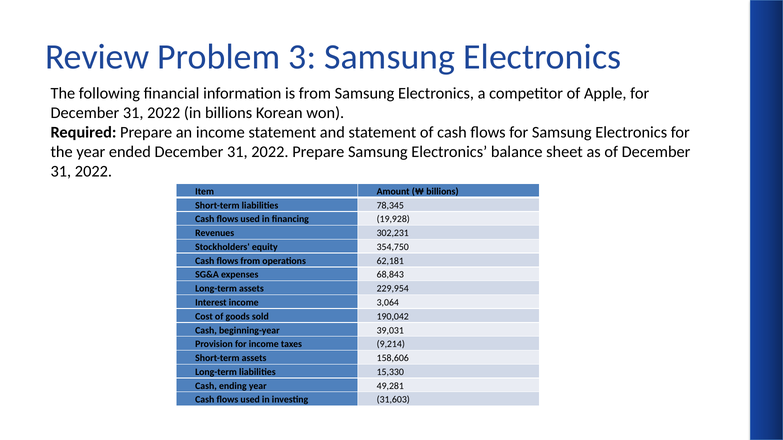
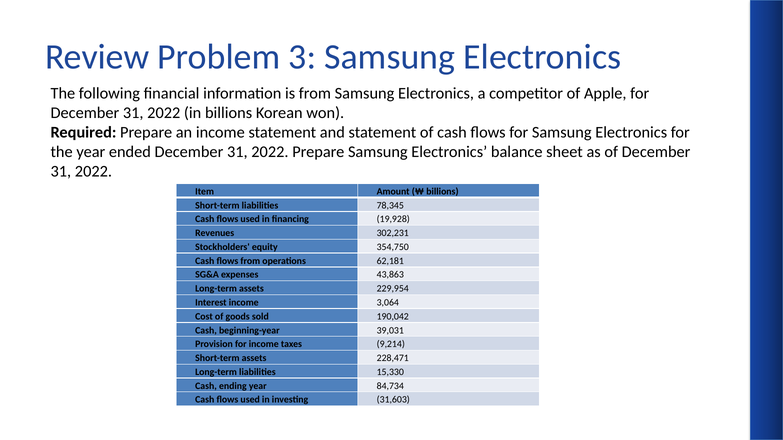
68,843: 68,843 -> 43,863
158,606: 158,606 -> 228,471
49,281: 49,281 -> 84,734
